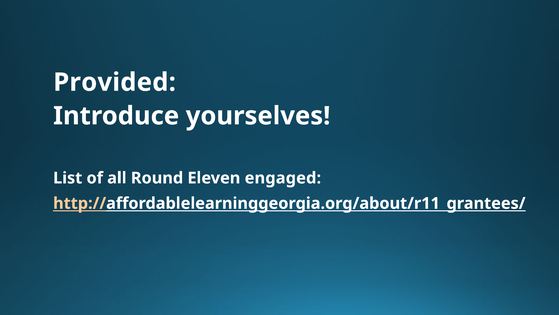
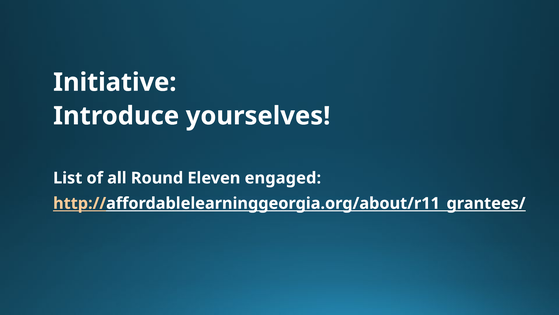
Provided: Provided -> Initiative
